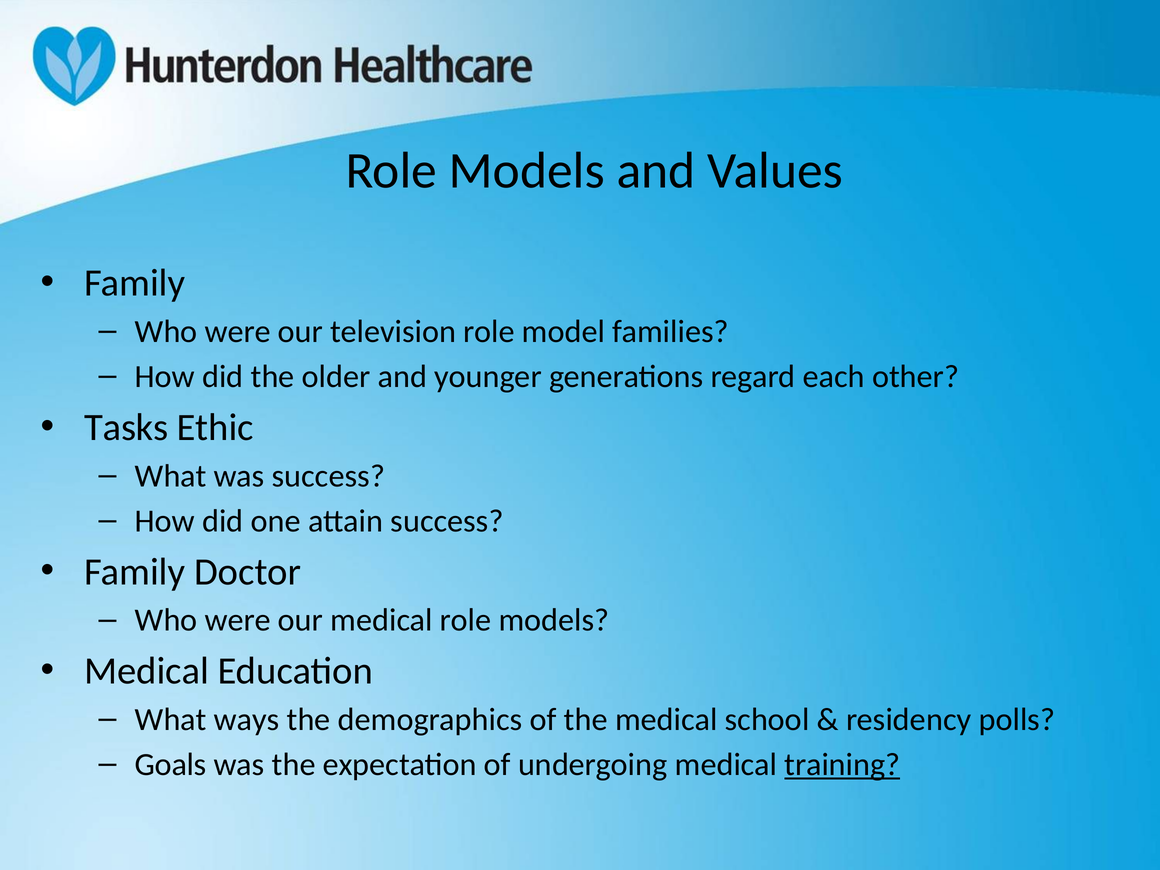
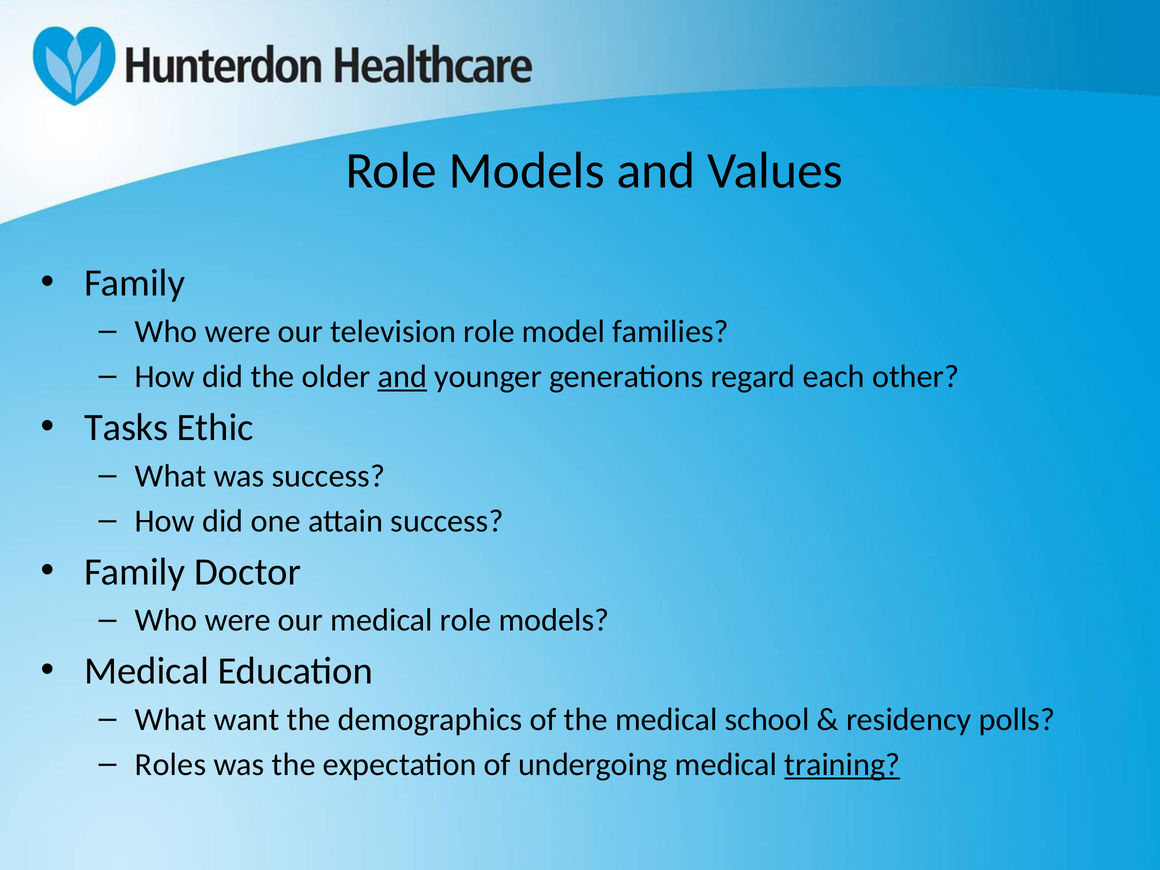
and at (402, 377) underline: none -> present
ways: ways -> want
Goals: Goals -> Roles
